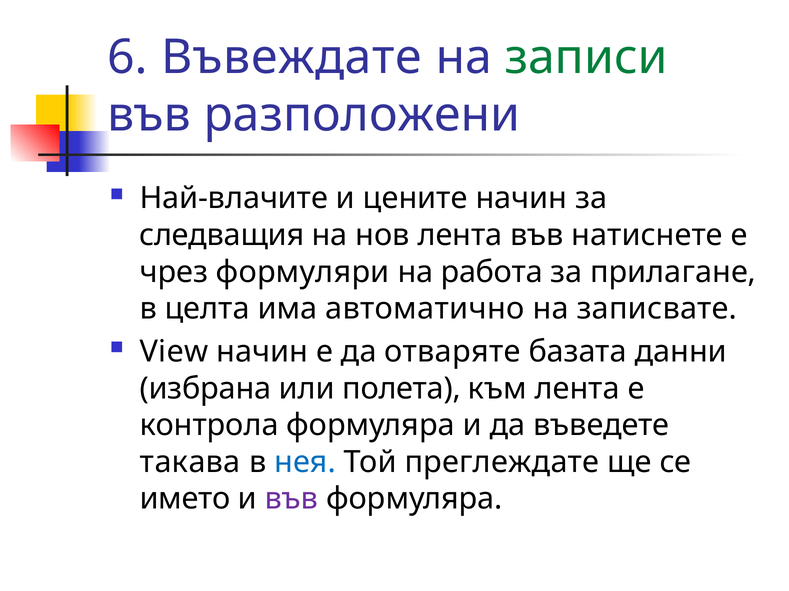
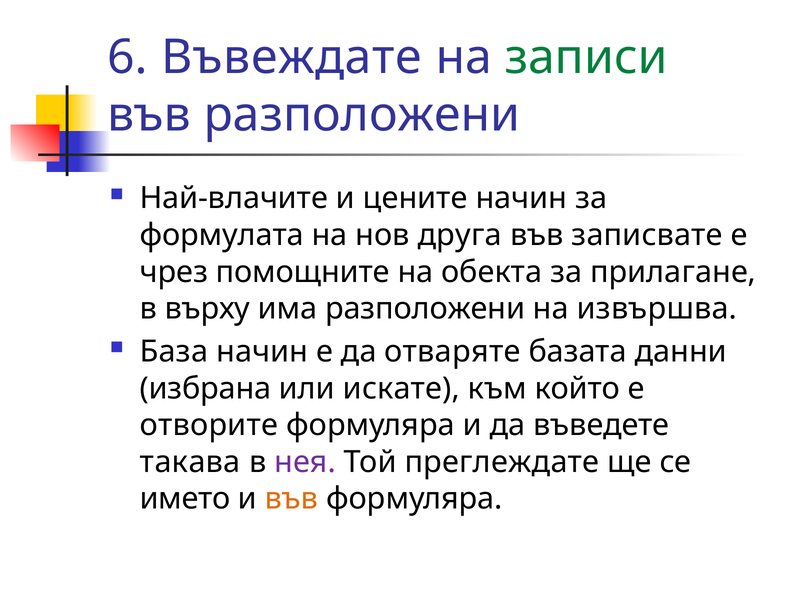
следващия: следващия -> формулата
нов лента: лента -> друга
натиснете: натиснете -> записвате
формуляри: формуляри -> помощните
работa: работa -> обекта
целта: целта -> върху
има автоматично: автоматично -> разположени
записвате: записвате -> извършва
View: View -> База
полета: полета -> искате
към лента: лента -> който
контрола: контрола -> отворите
нея colour: blue -> purple
във at (292, 499) colour: purple -> orange
